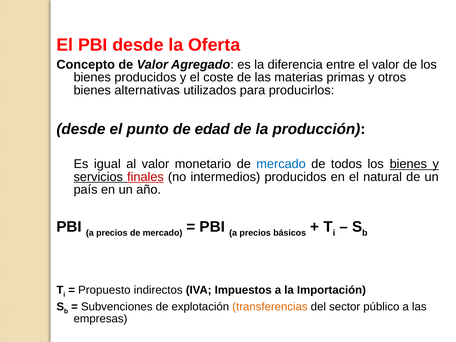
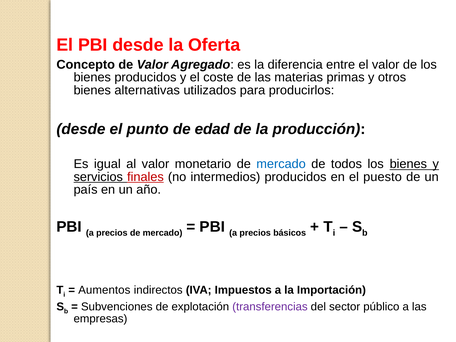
natural: natural -> puesto
Propuesto: Propuesto -> Aumentos
transferencias colour: orange -> purple
